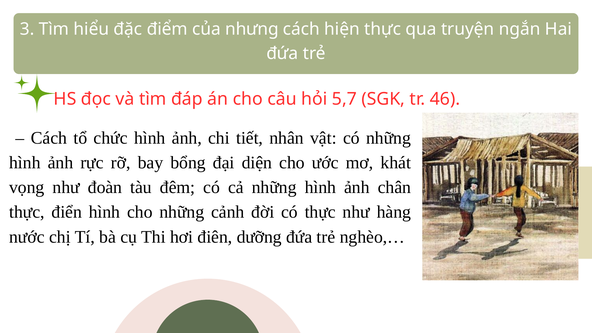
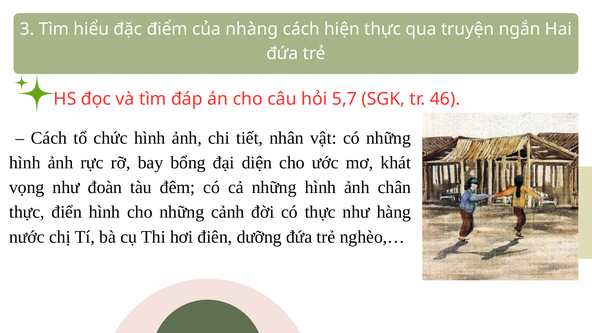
nhưng: nhưng -> nhàng
